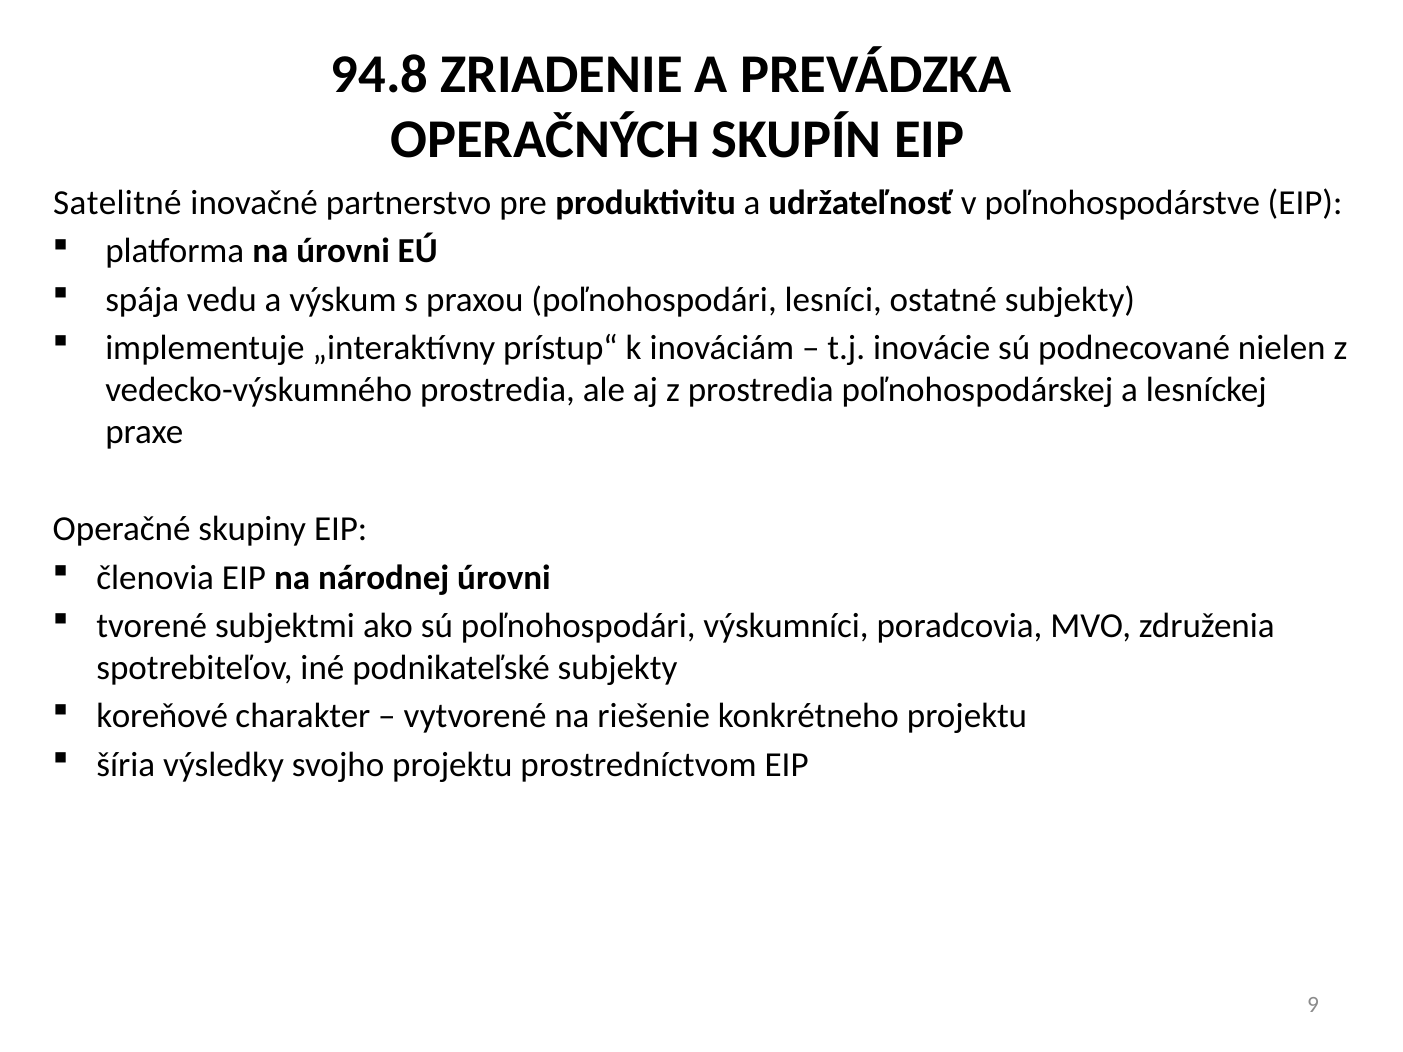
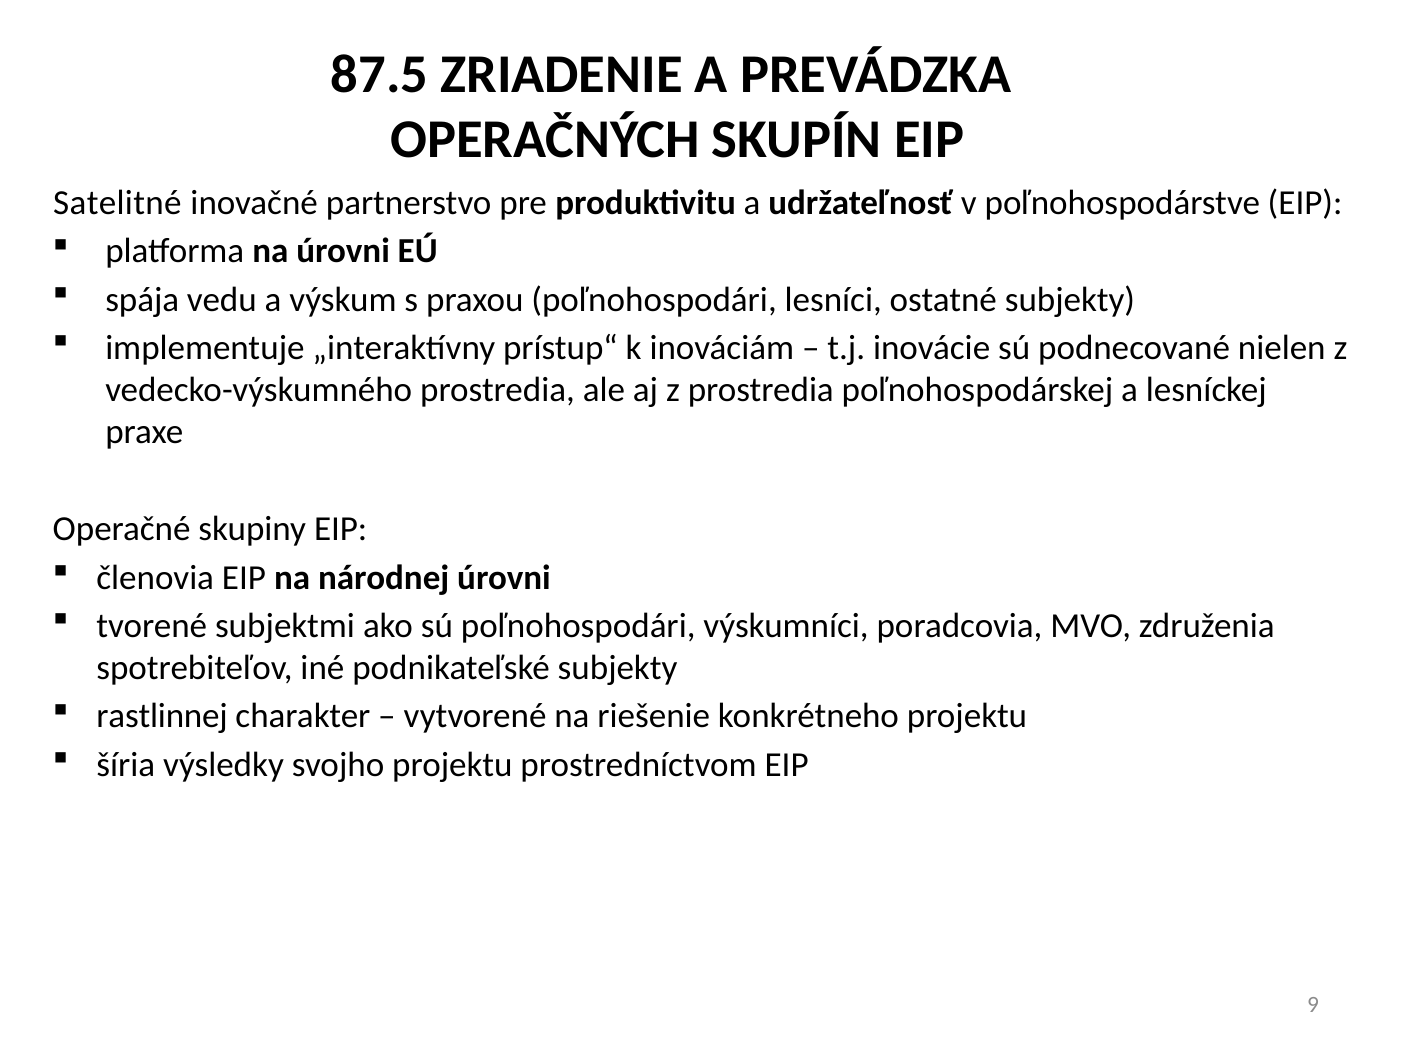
94.8: 94.8 -> 87.5
koreňové: koreňové -> rastlinnej
